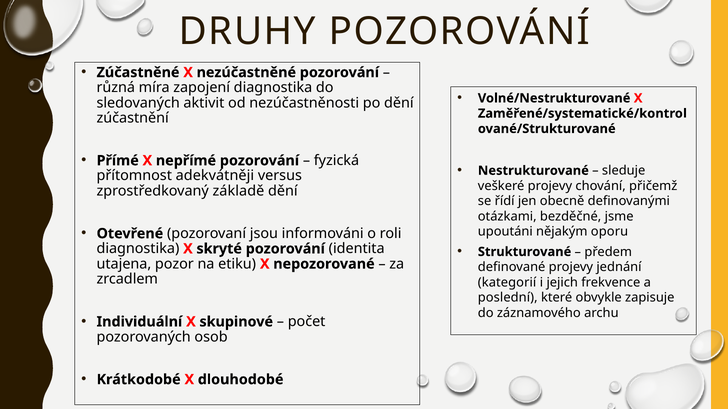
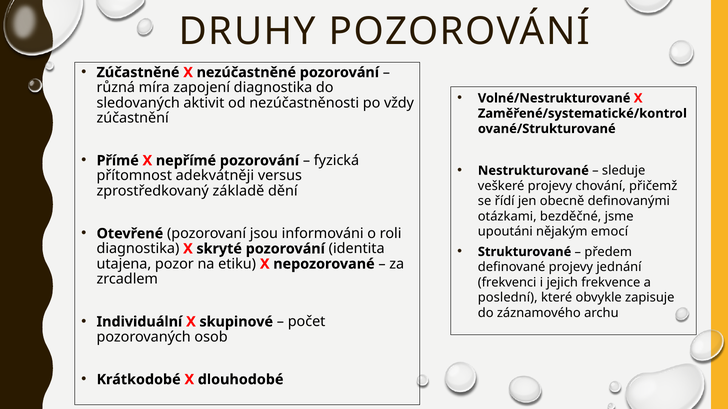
po dění: dění -> vždy
oporu: oporu -> emocí
kategorií: kategorií -> frekvenci
